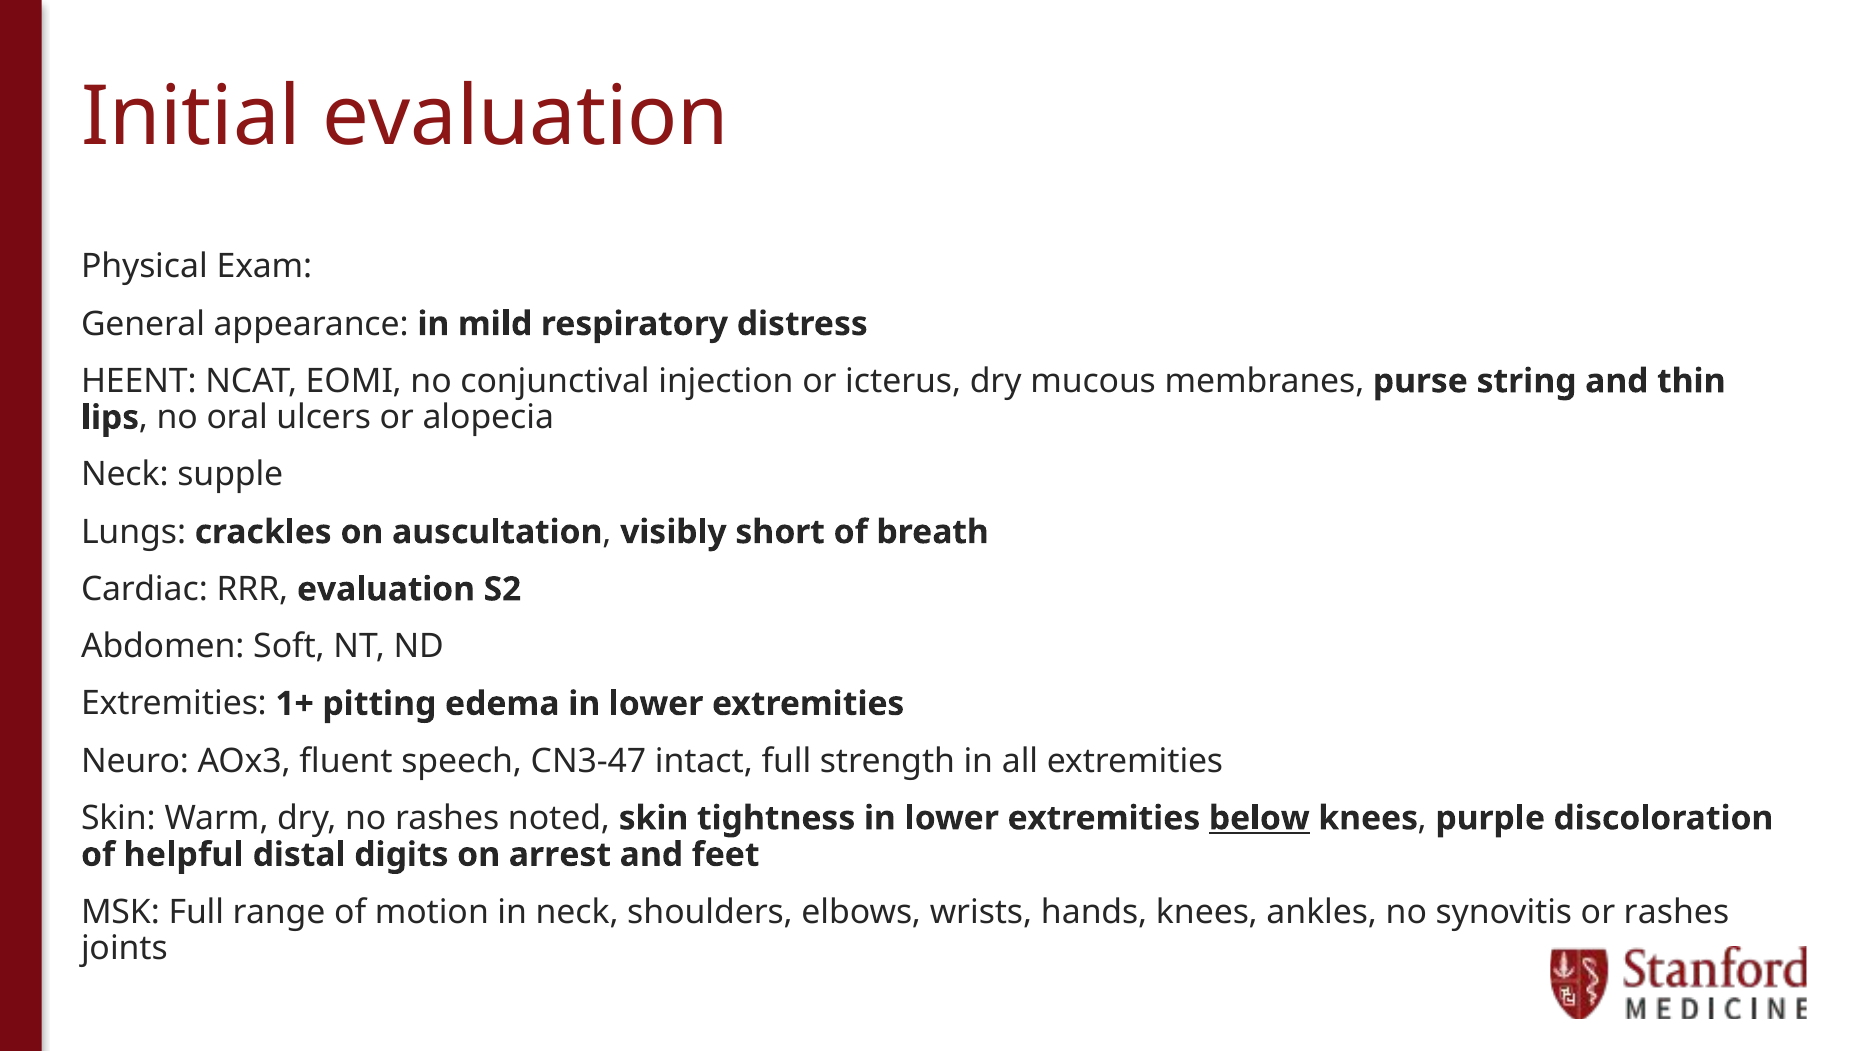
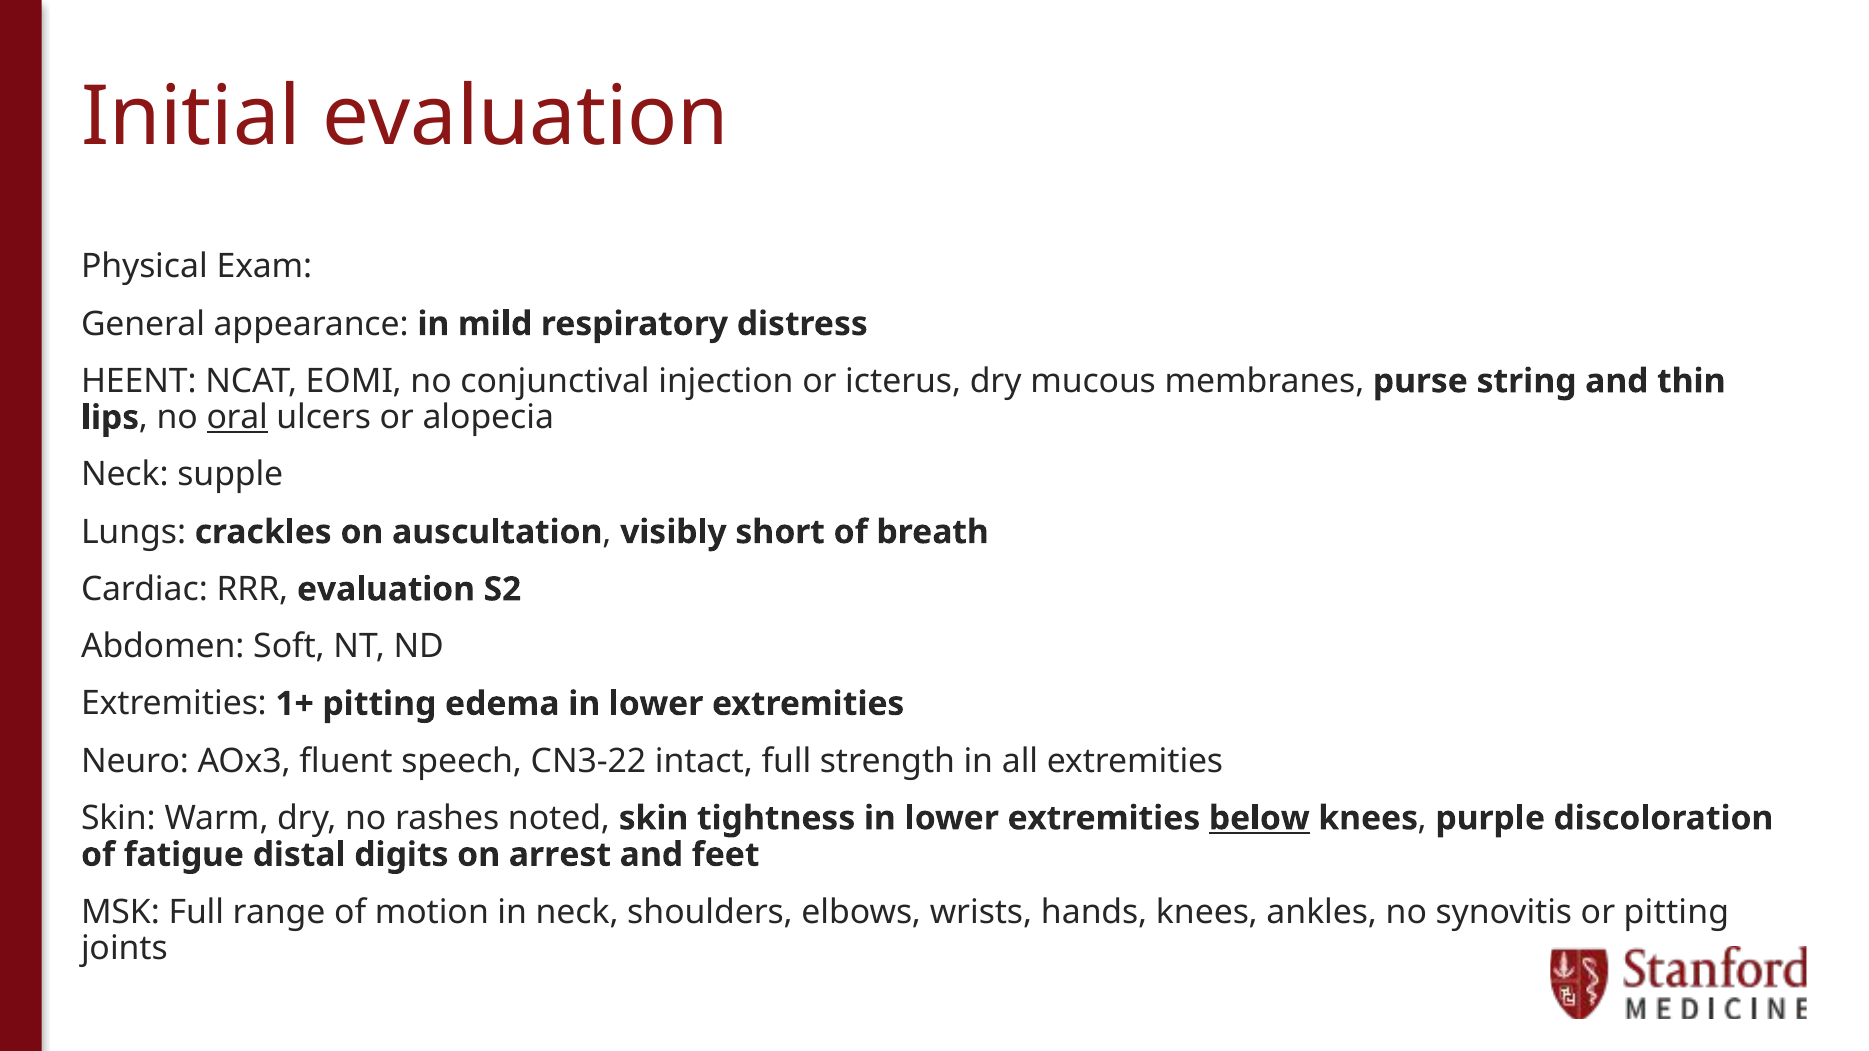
oral underline: none -> present
CN3-47: CN3-47 -> CN3-22
helpful: helpful -> fatigue
or rashes: rashes -> pitting
